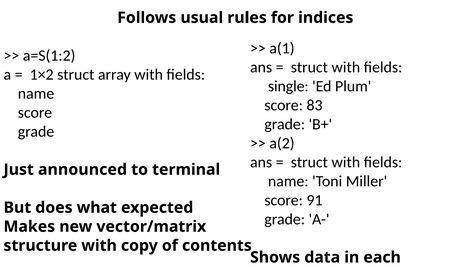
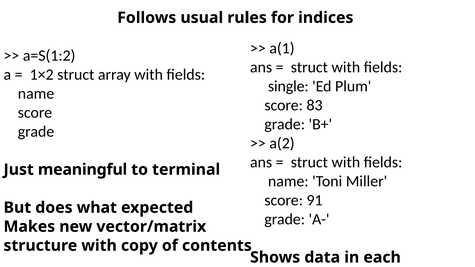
announced: announced -> meaningful
